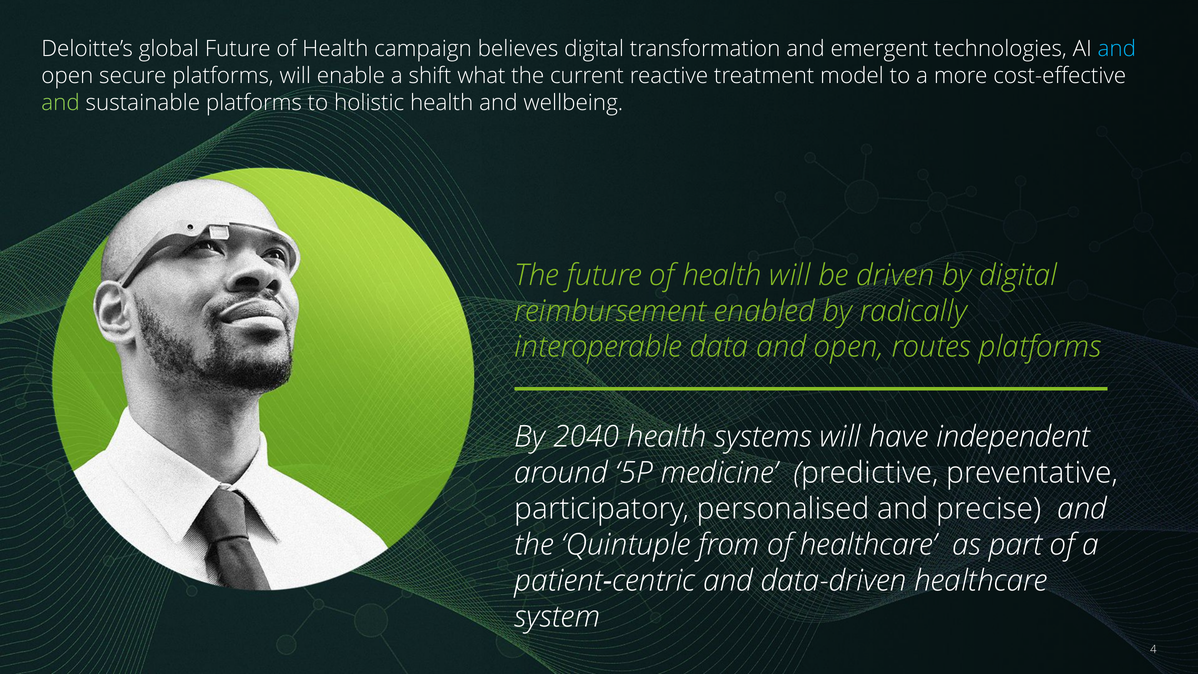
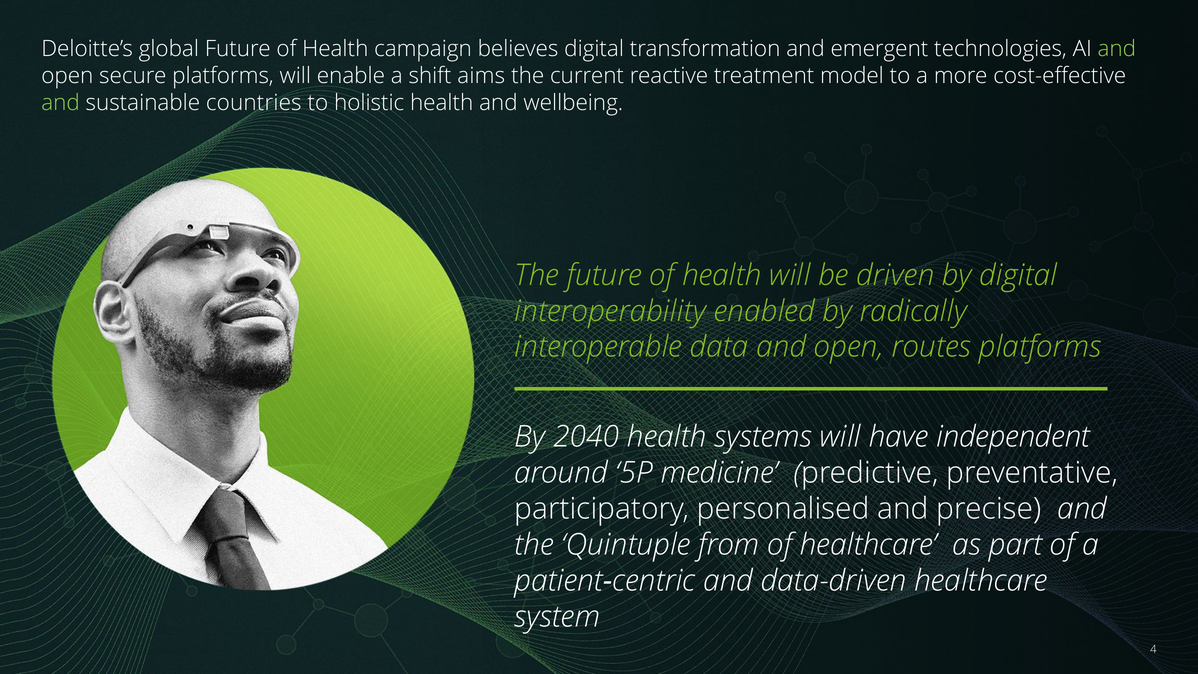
and at (1117, 49) colour: light blue -> light green
what: what -> aims
sustainable platforms: platforms -> countries
reimbursement: reimbursement -> interoperability
